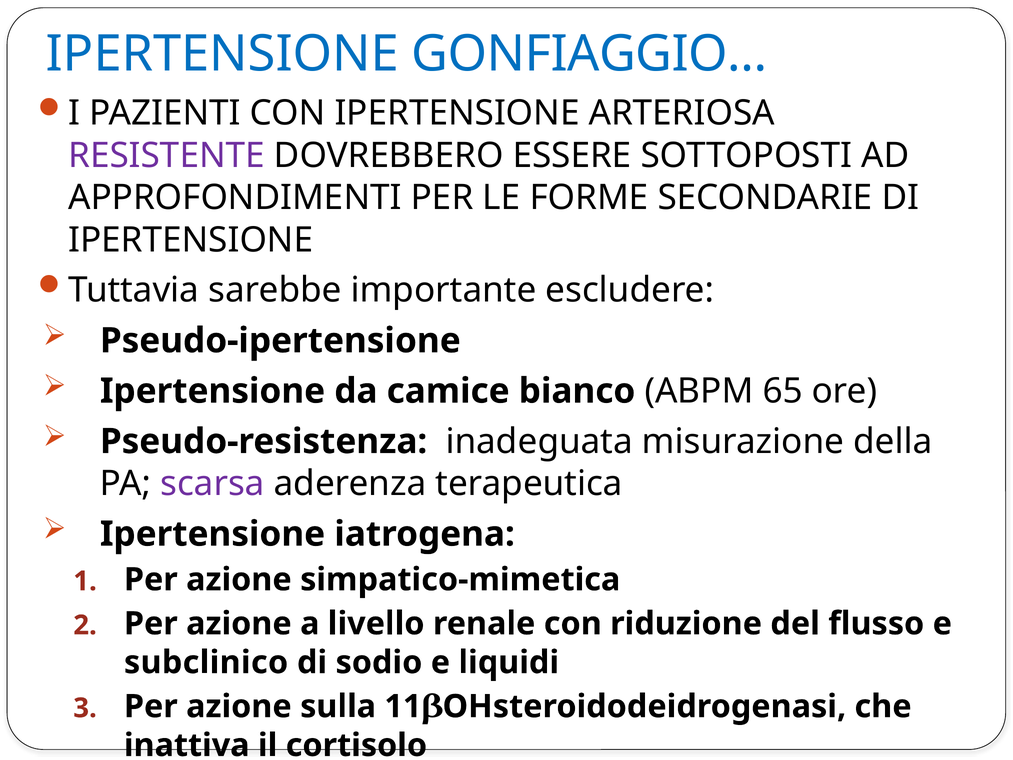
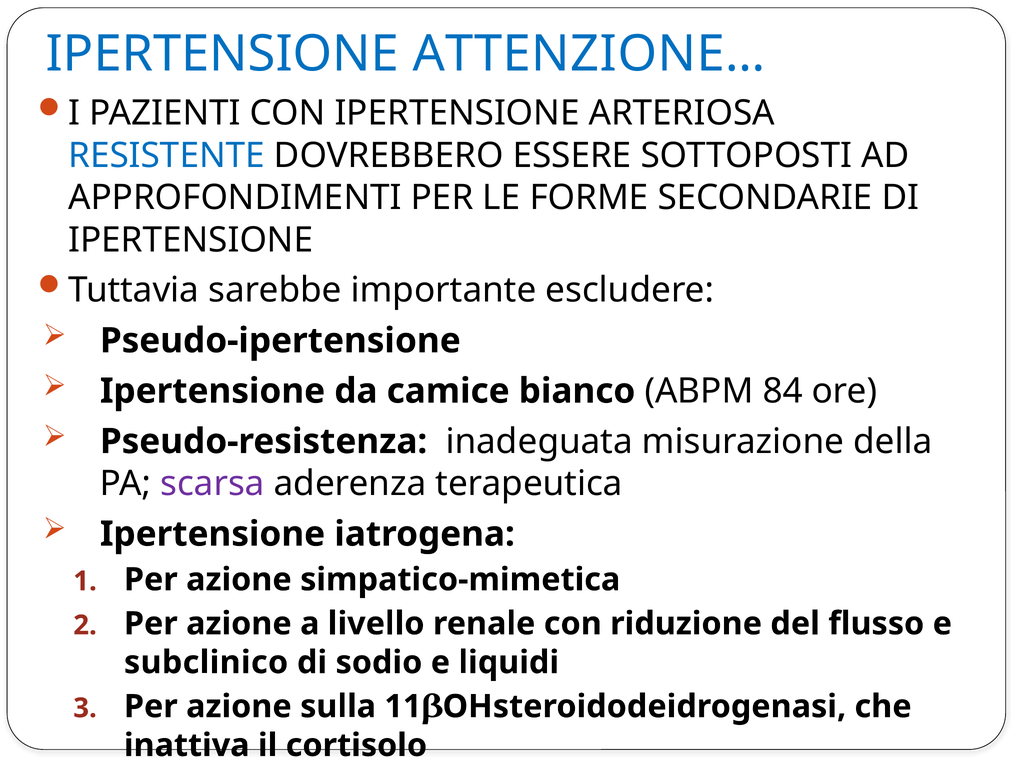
GONFIAGGIO…: GONFIAGGIO… -> ATTENZIONE…
RESISTENTE colour: purple -> blue
65: 65 -> 84
